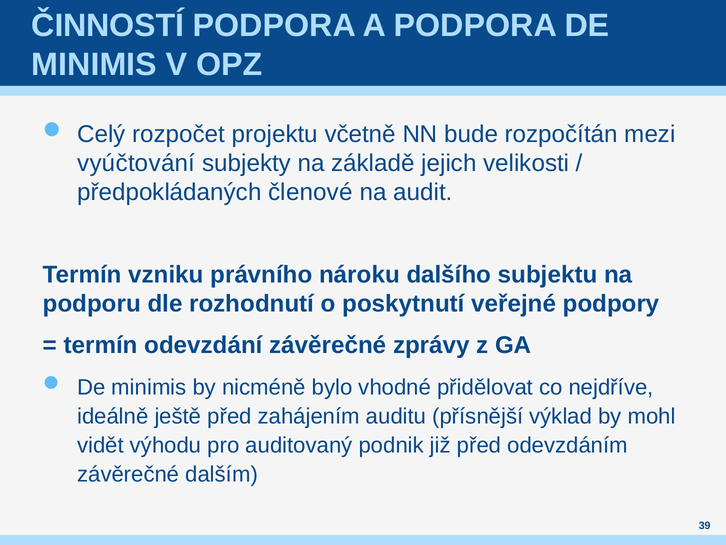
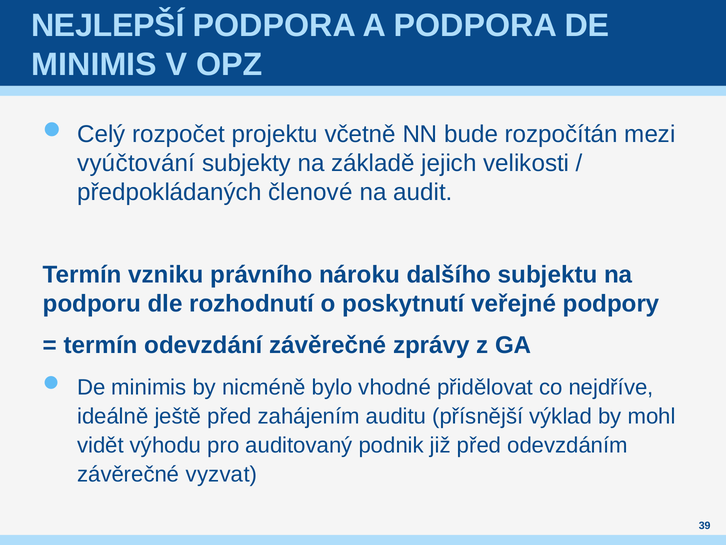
ČINNOSTÍ: ČINNOSTÍ -> NEJLEPŠÍ
dalším: dalším -> vyzvat
